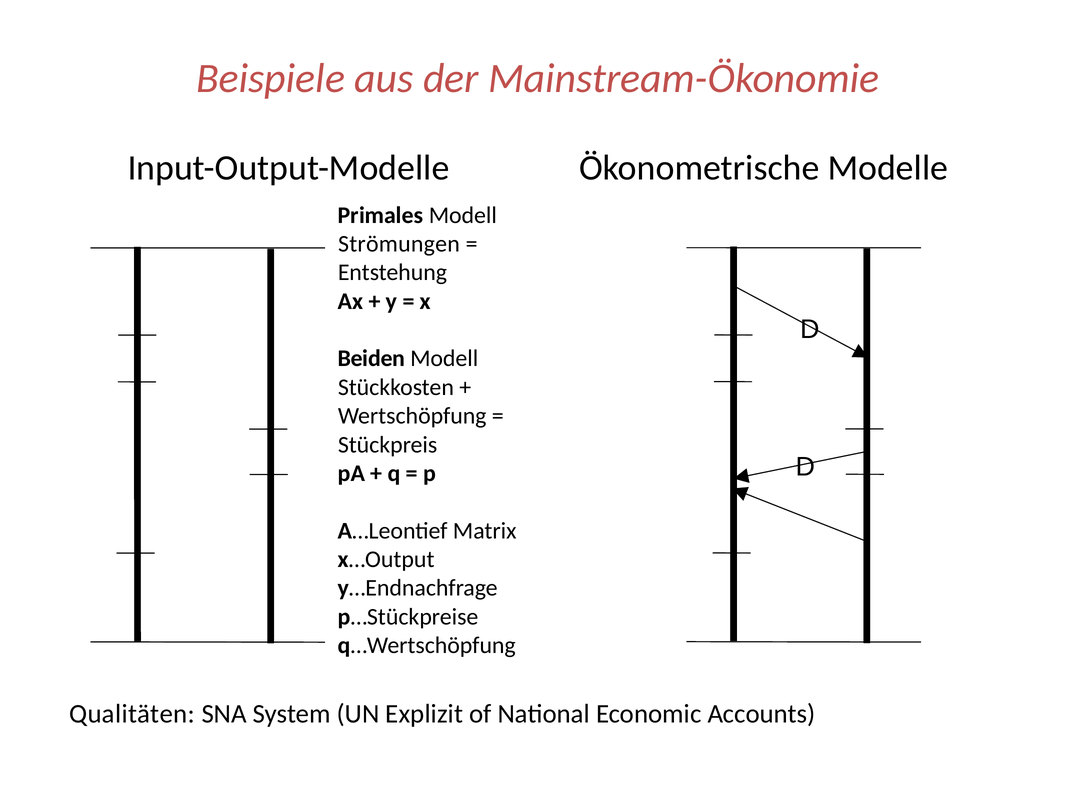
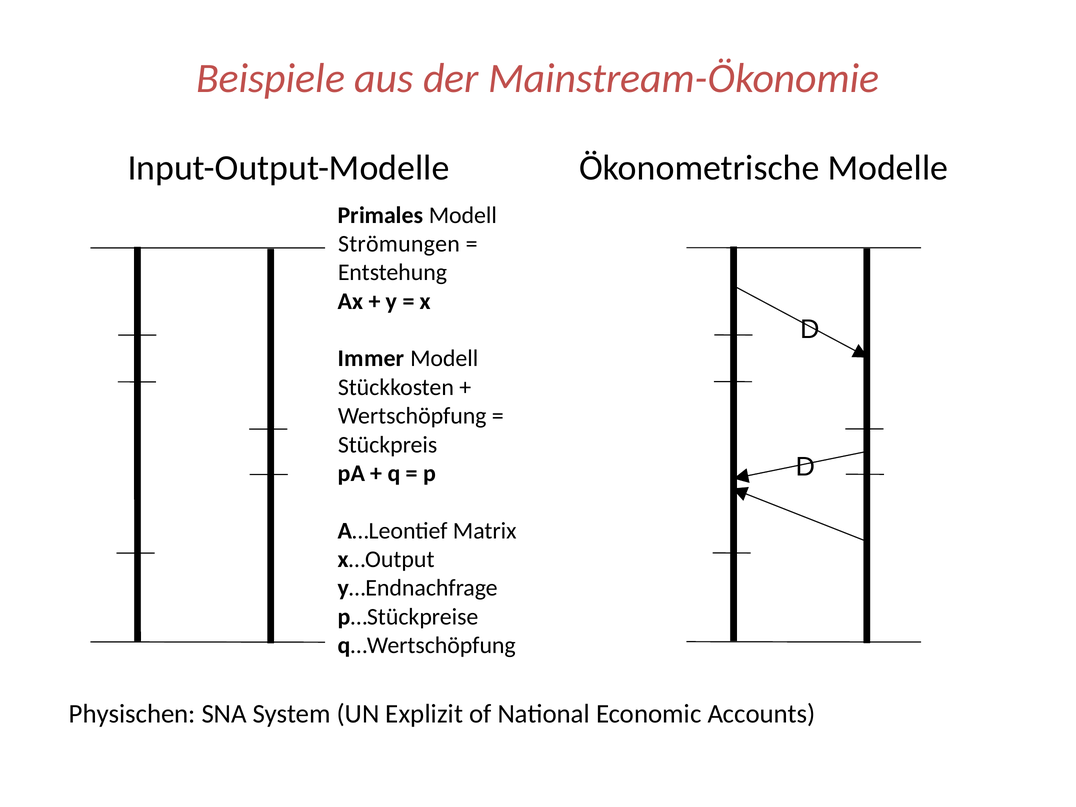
Beiden: Beiden -> Immer
Qualitäten: Qualitäten -> Physischen
